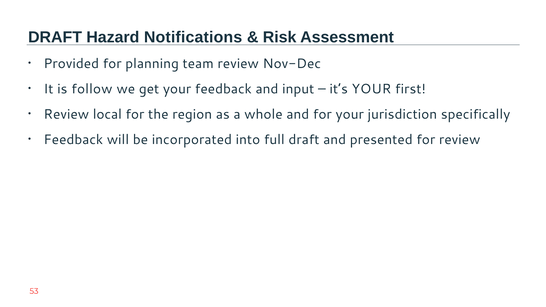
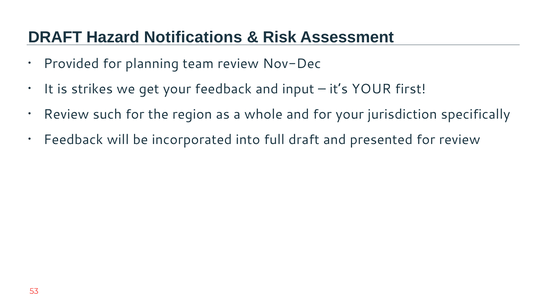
follow: follow -> strikes
local: local -> such
